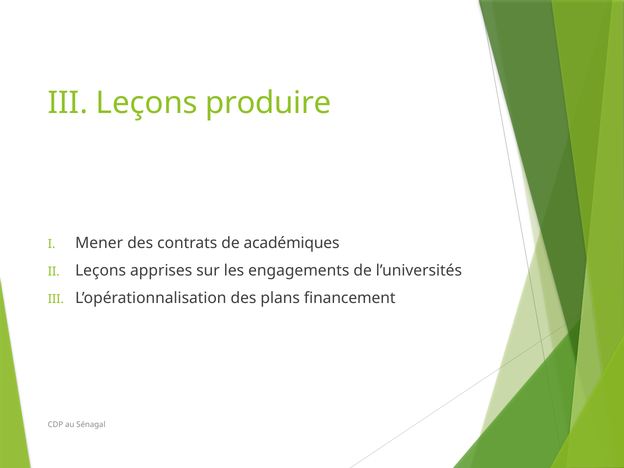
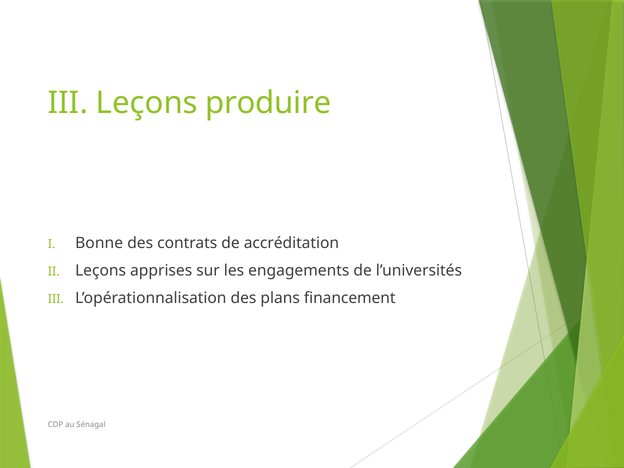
Mener: Mener -> Bonne
académiques: académiques -> accréditation
